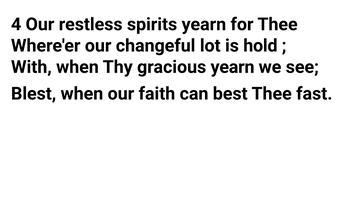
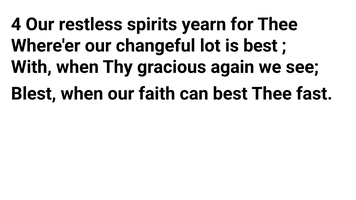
is hold: hold -> best
gracious yearn: yearn -> again
